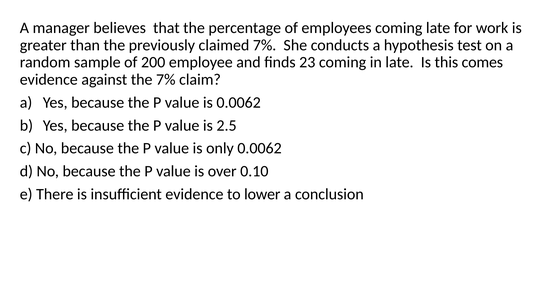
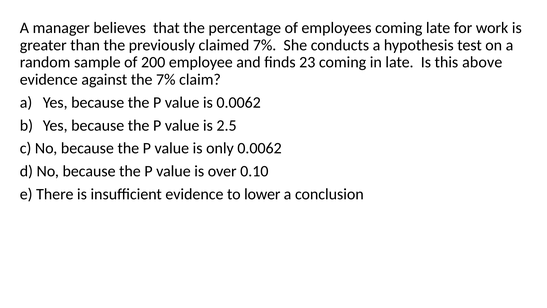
comes: comes -> above
